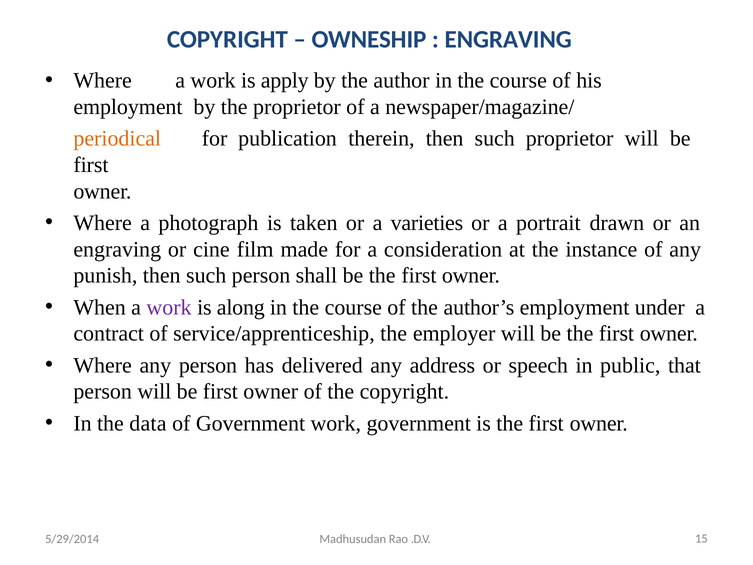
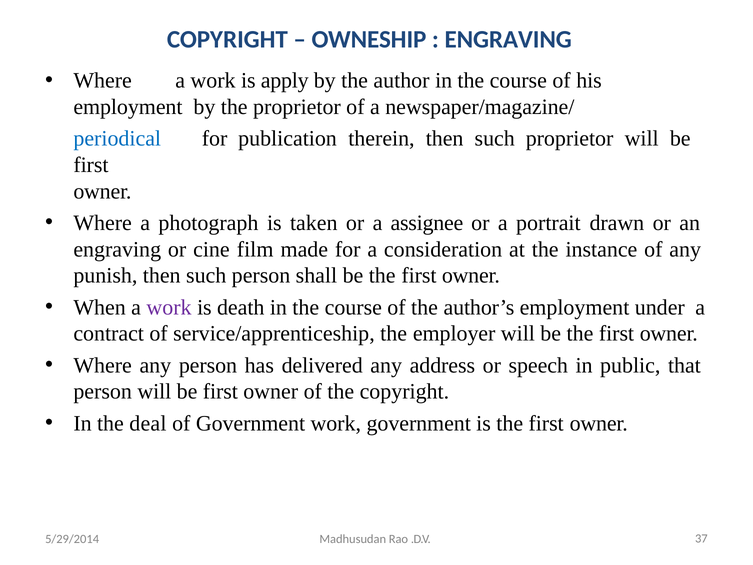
periodical colour: orange -> blue
varieties: varieties -> assignee
along: along -> death
data: data -> deal
15: 15 -> 37
